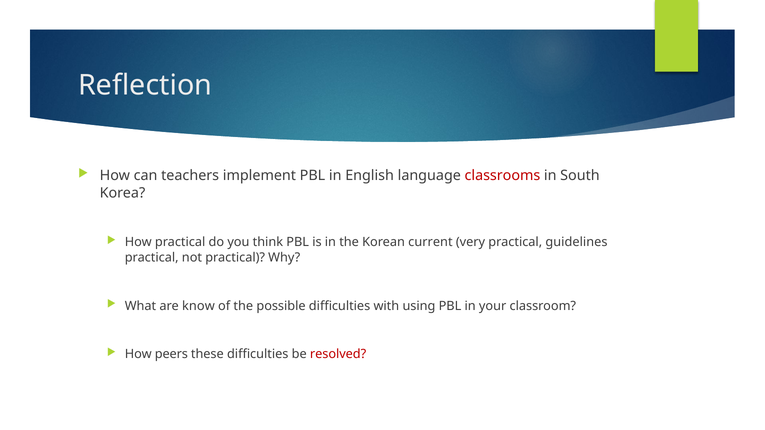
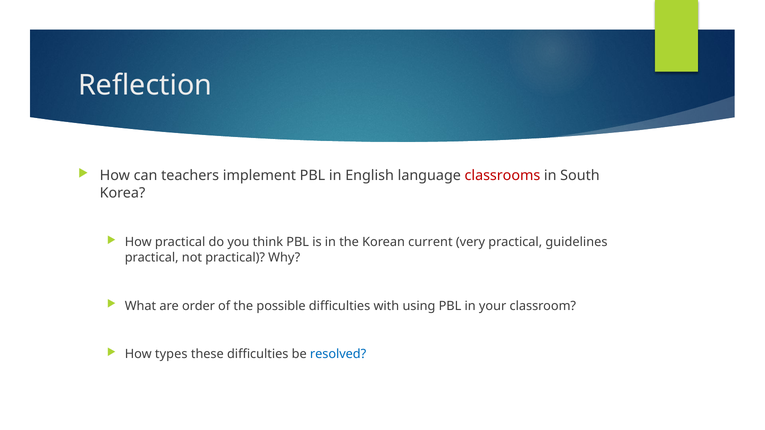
know: know -> order
peers: peers -> types
resolved colour: red -> blue
